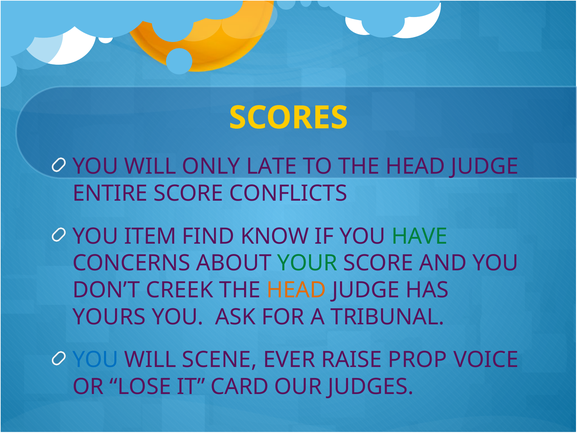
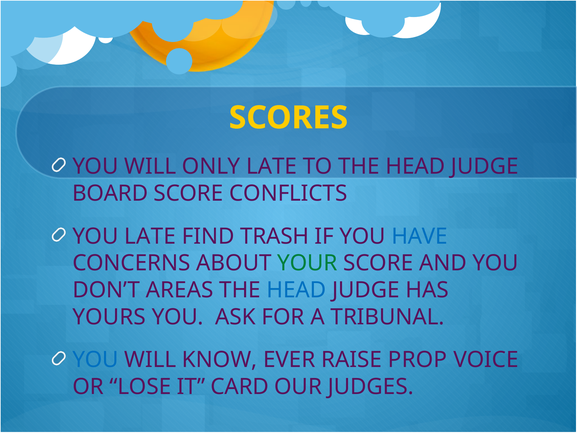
ENTIRE: ENTIRE -> BOARD
YOU ITEM: ITEM -> LATE
KNOW: KNOW -> TRASH
HAVE colour: green -> blue
CREEK: CREEK -> AREAS
HEAD at (296, 290) colour: orange -> blue
SCENE: SCENE -> KNOW
